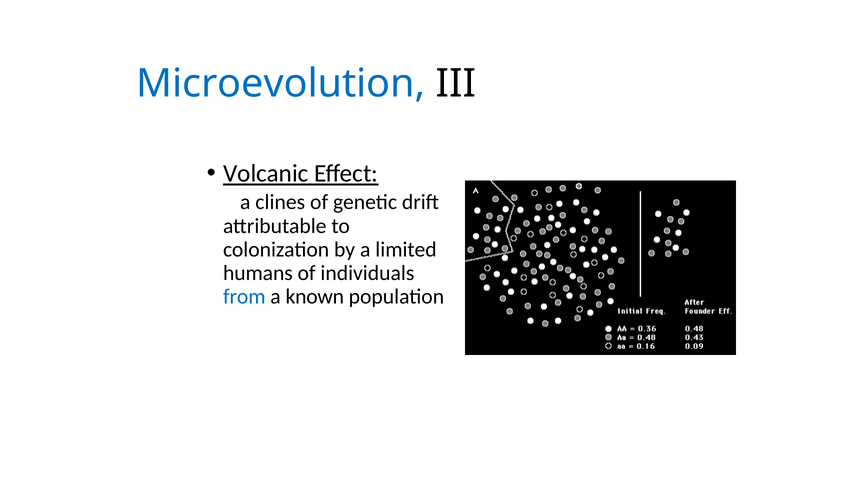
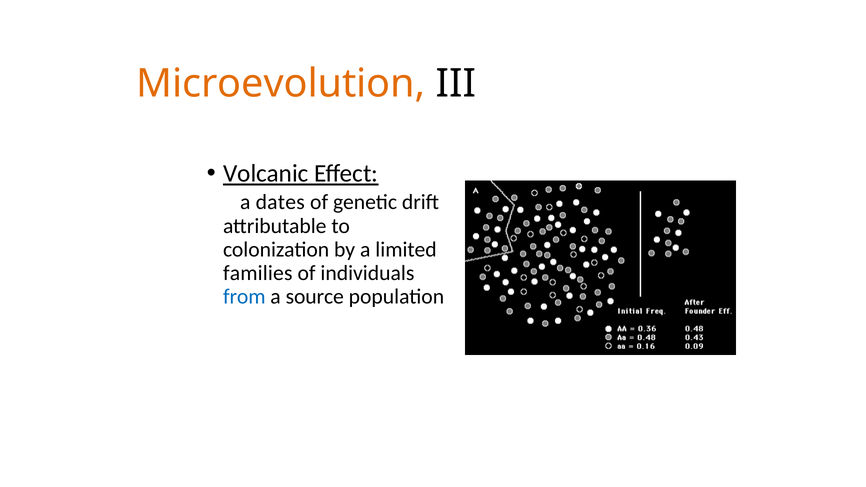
Microevolution colour: blue -> orange
clines: clines -> dates
humans: humans -> families
known: known -> source
